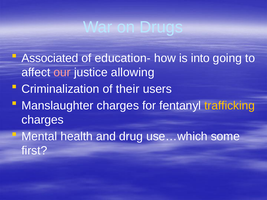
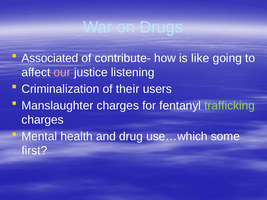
education-: education- -> contribute-
into: into -> like
allowing: allowing -> listening
trafficking colour: yellow -> light green
